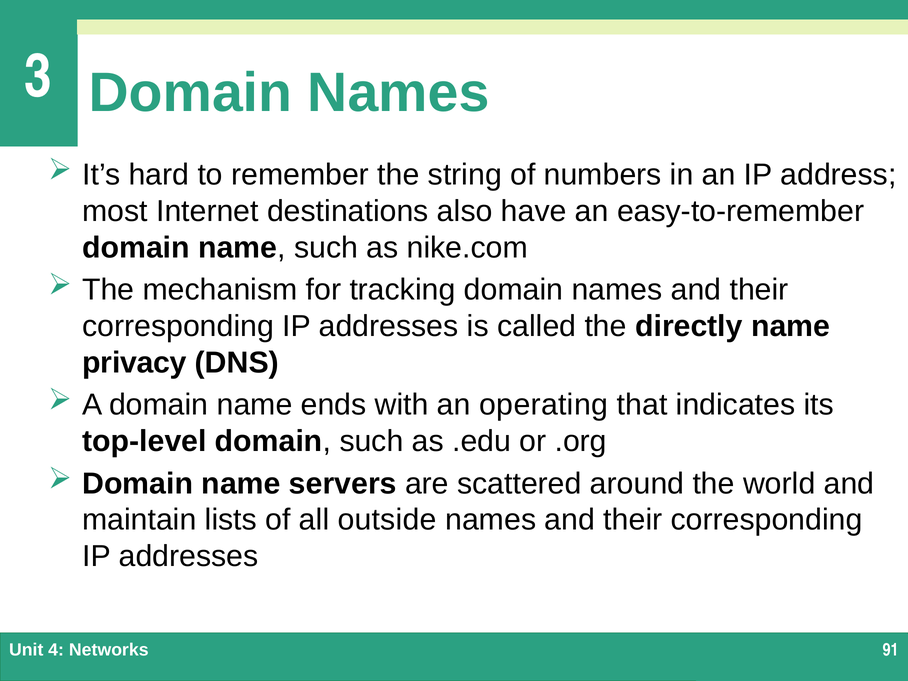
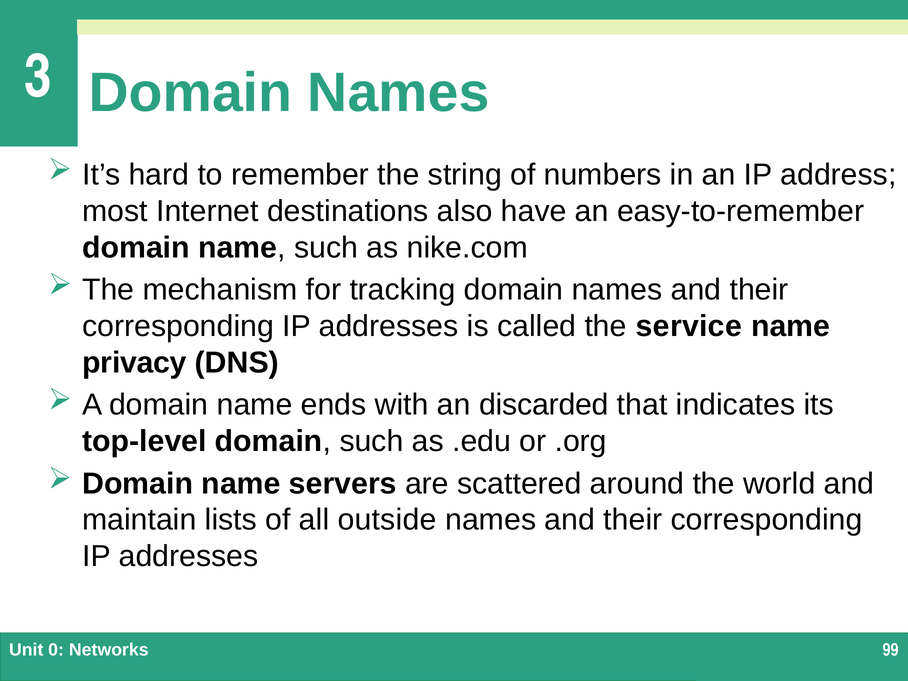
directly: directly -> service
operating: operating -> discarded
4: 4 -> 0
91: 91 -> 99
